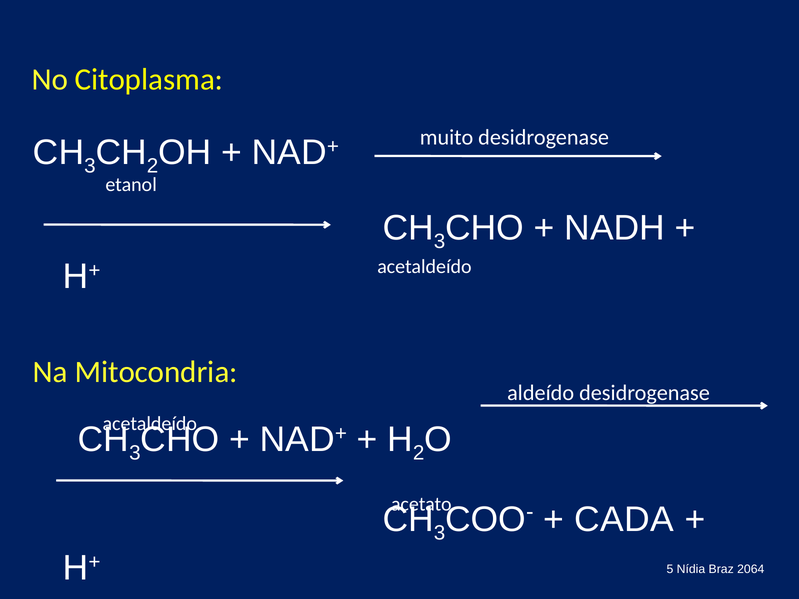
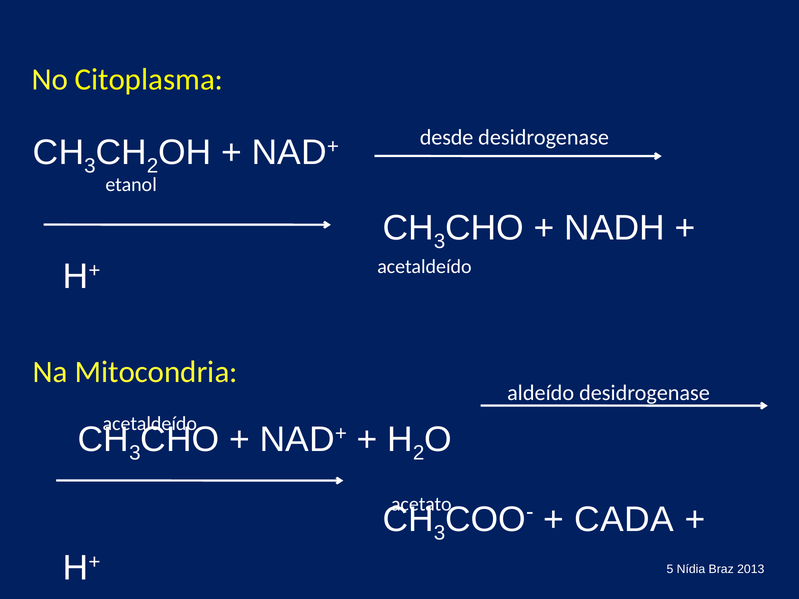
muito: muito -> desde
2064: 2064 -> 2013
